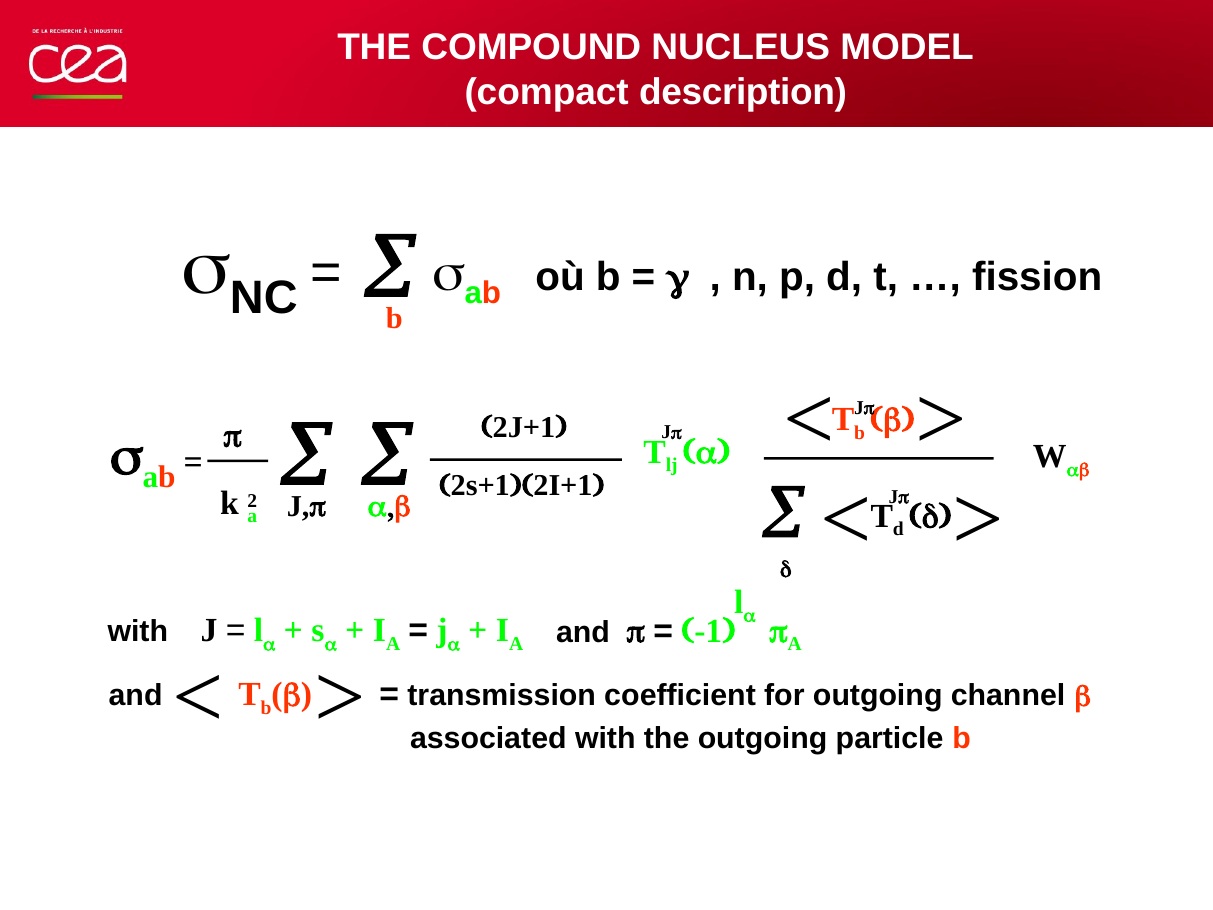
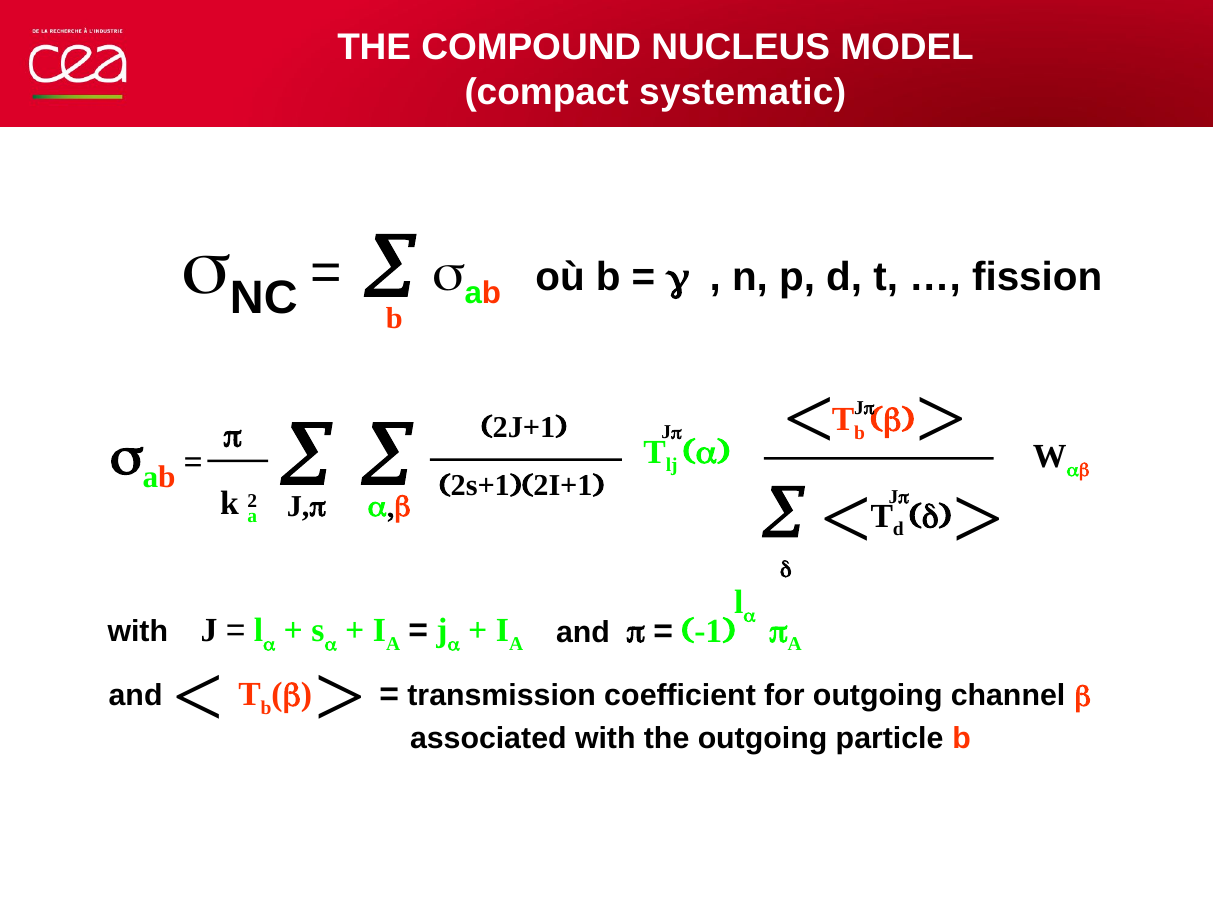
description: description -> systematic
